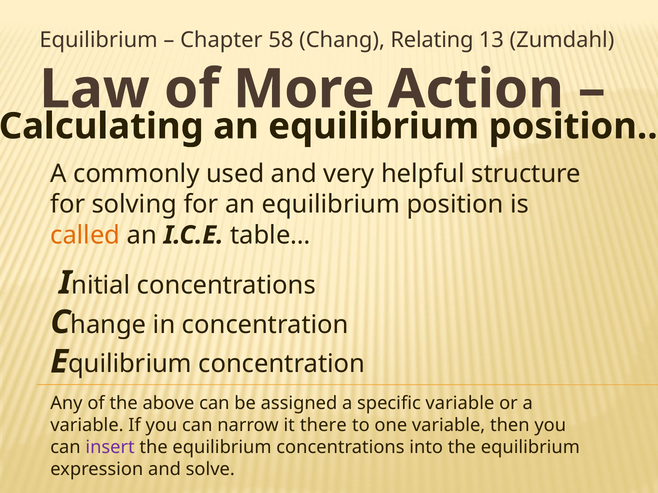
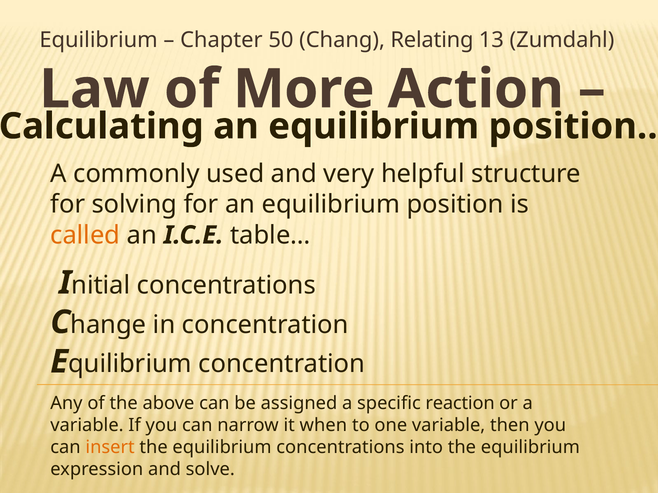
58: 58 -> 50
specific variable: variable -> reaction
there: there -> when
insert colour: purple -> orange
